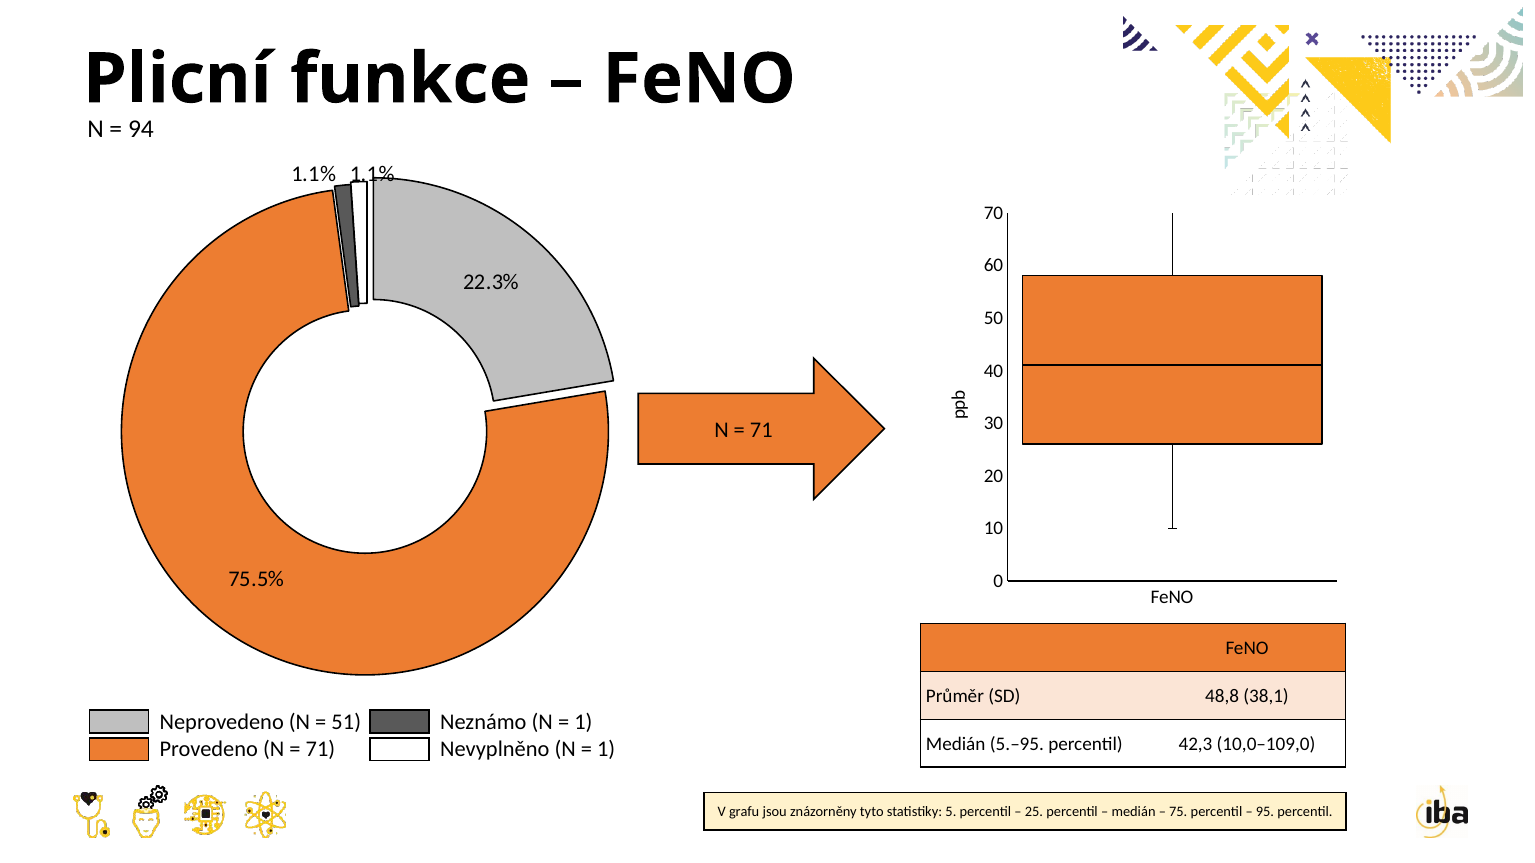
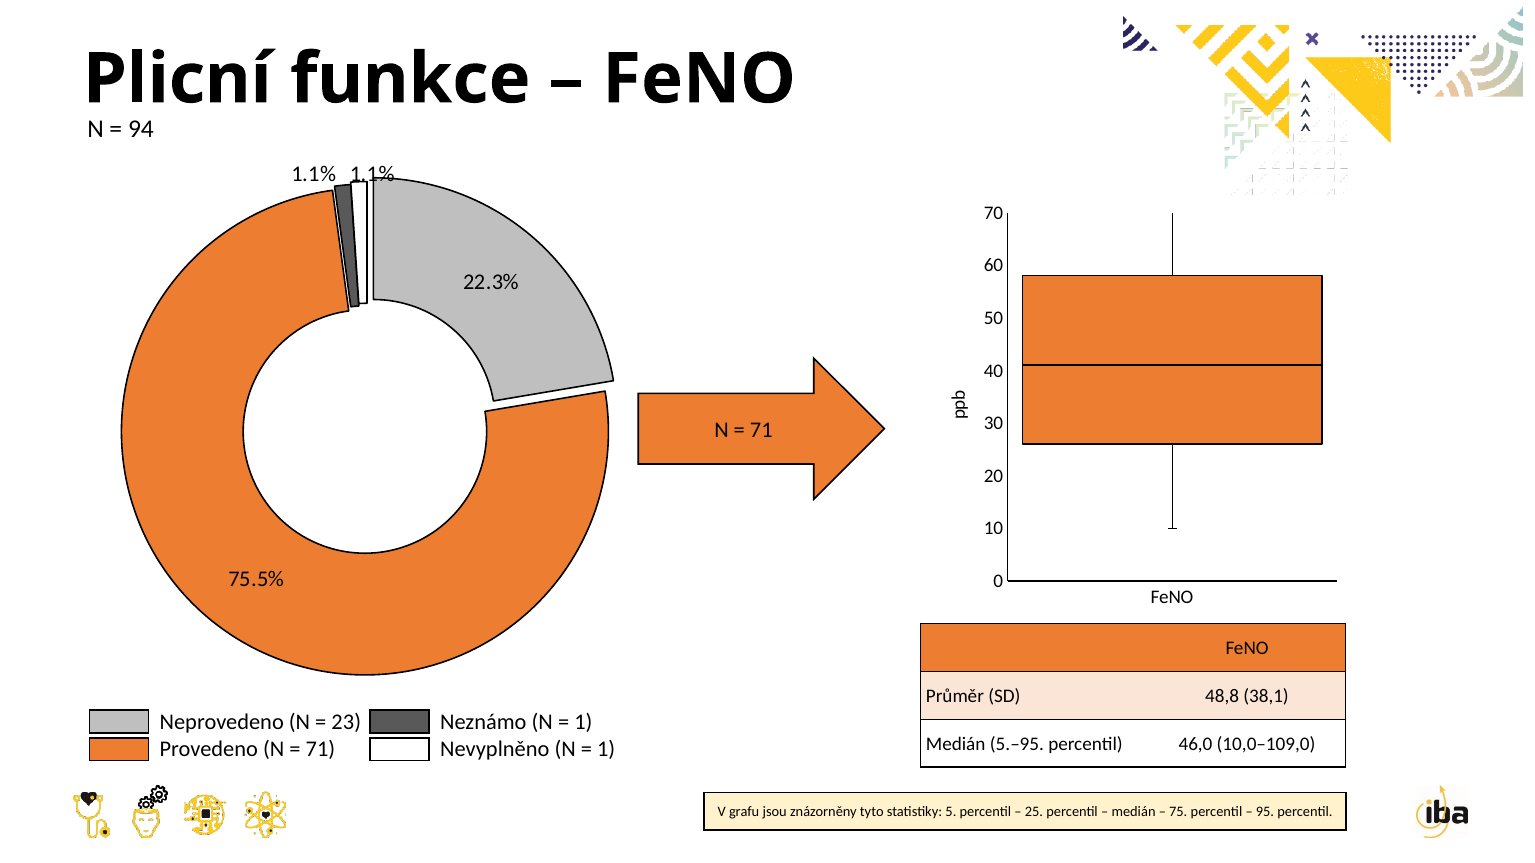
51: 51 -> 23
42,3: 42,3 -> 46,0
